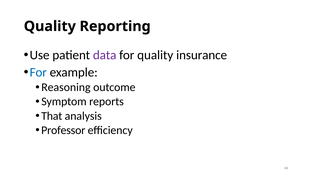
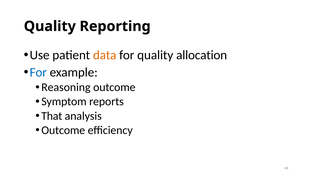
data colour: purple -> orange
insurance: insurance -> allocation
Professor at (63, 130): Professor -> Outcome
